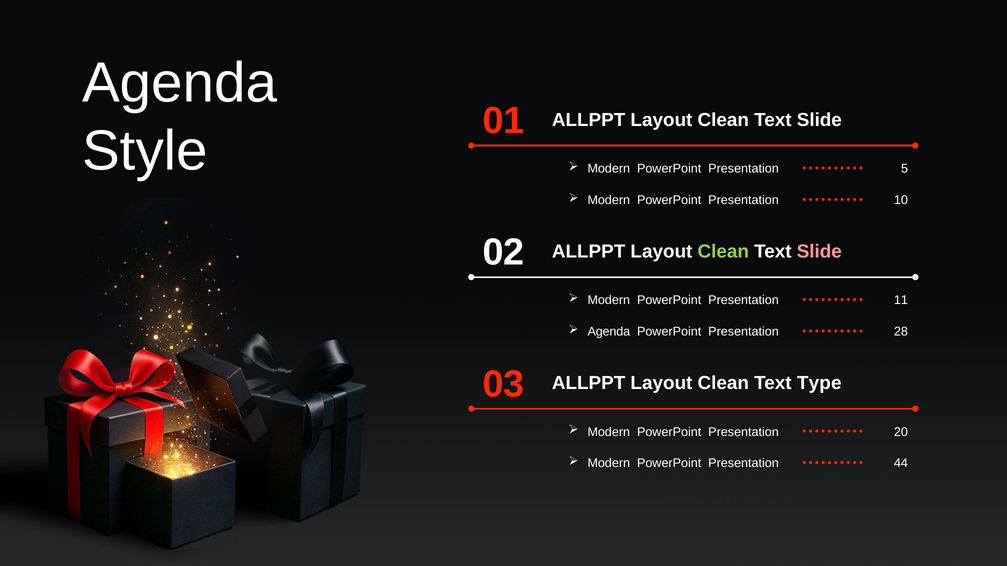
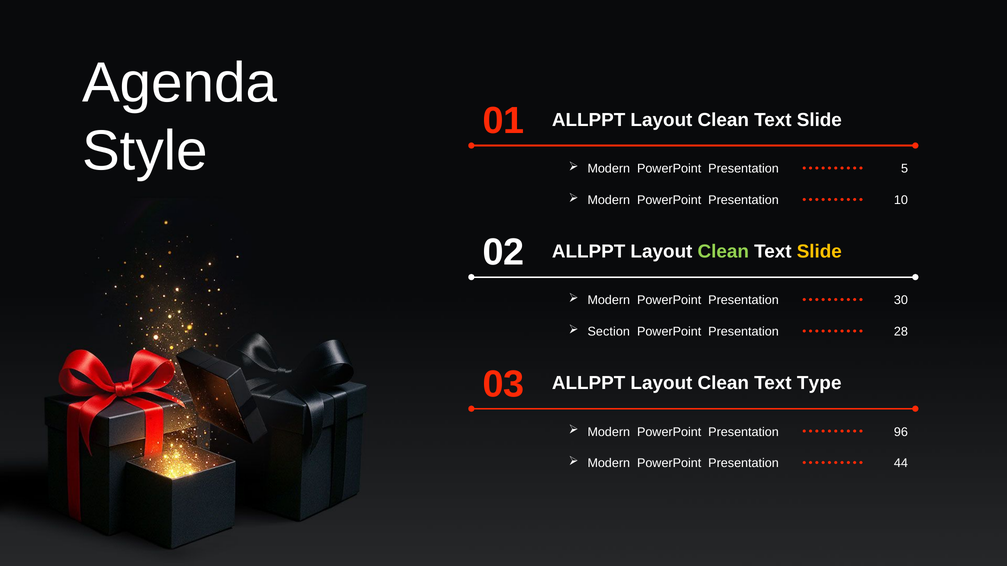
Slide at (819, 252) colour: pink -> yellow
11: 11 -> 30
Agenda at (609, 332): Agenda -> Section
20: 20 -> 96
